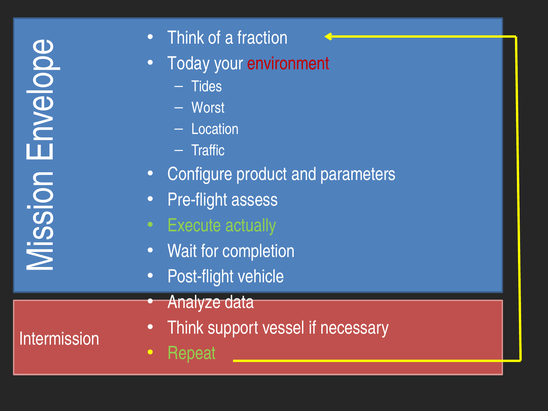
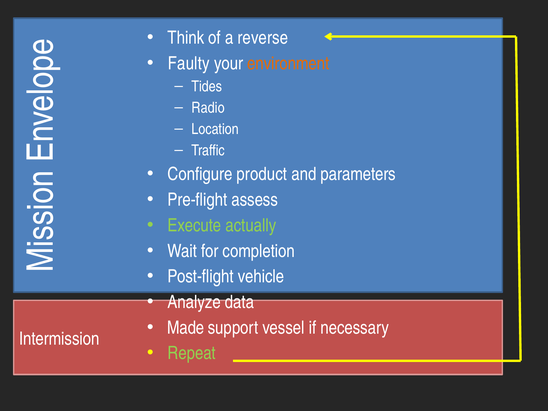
fraction: fraction -> reverse
Today: Today -> Faulty
environment colour: red -> orange
Worst: Worst -> Radio
Think at (186, 328): Think -> Made
